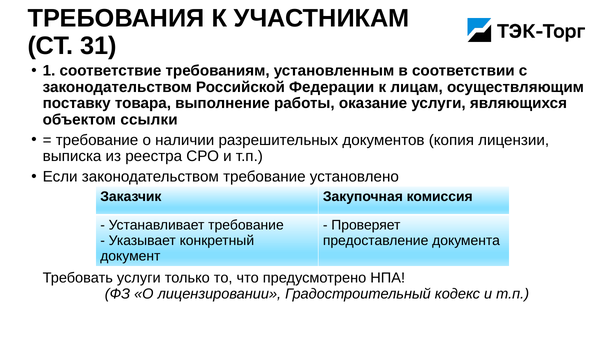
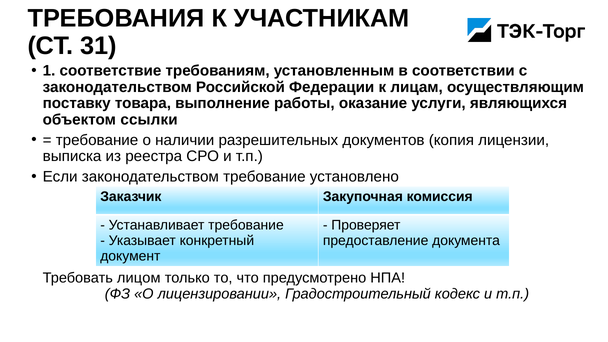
Требовать услуги: услуги -> лицом
